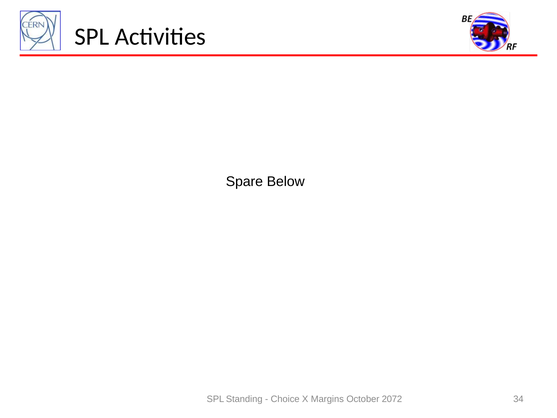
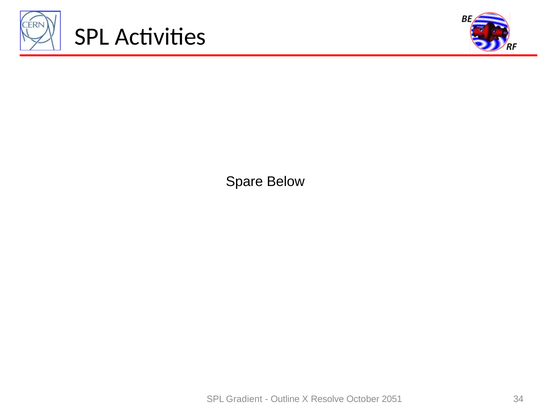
Standing: Standing -> Gradient
Choice: Choice -> Outline
Margins: Margins -> Resolve
2072: 2072 -> 2051
